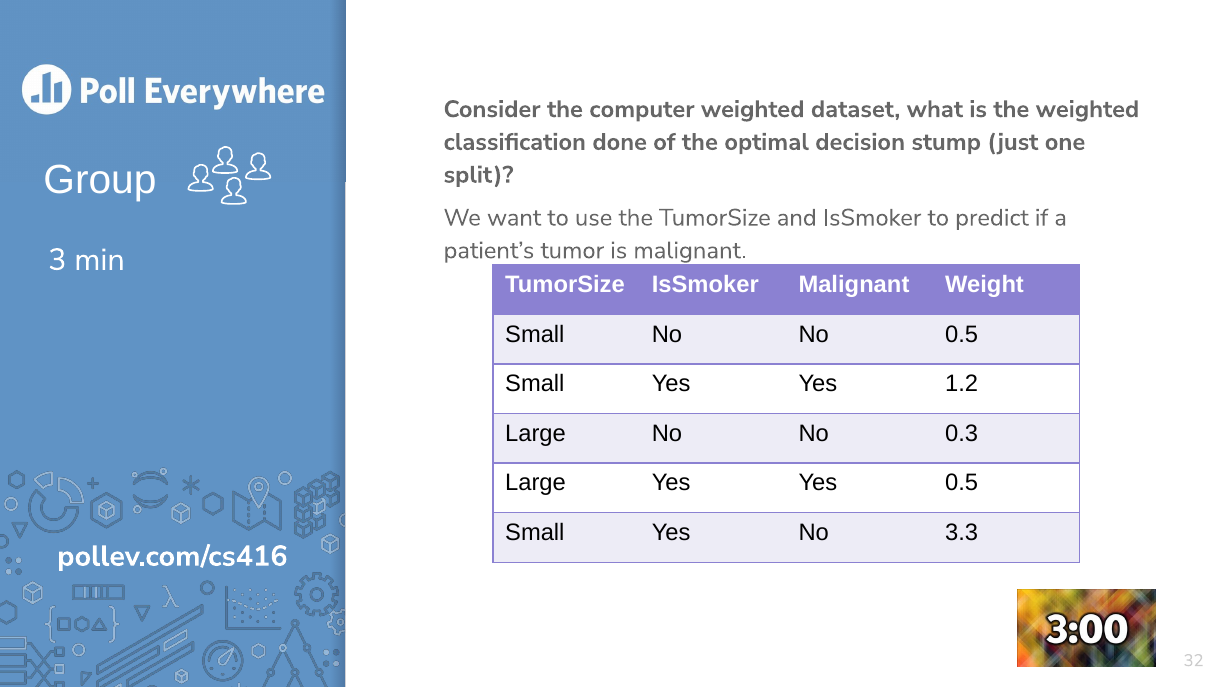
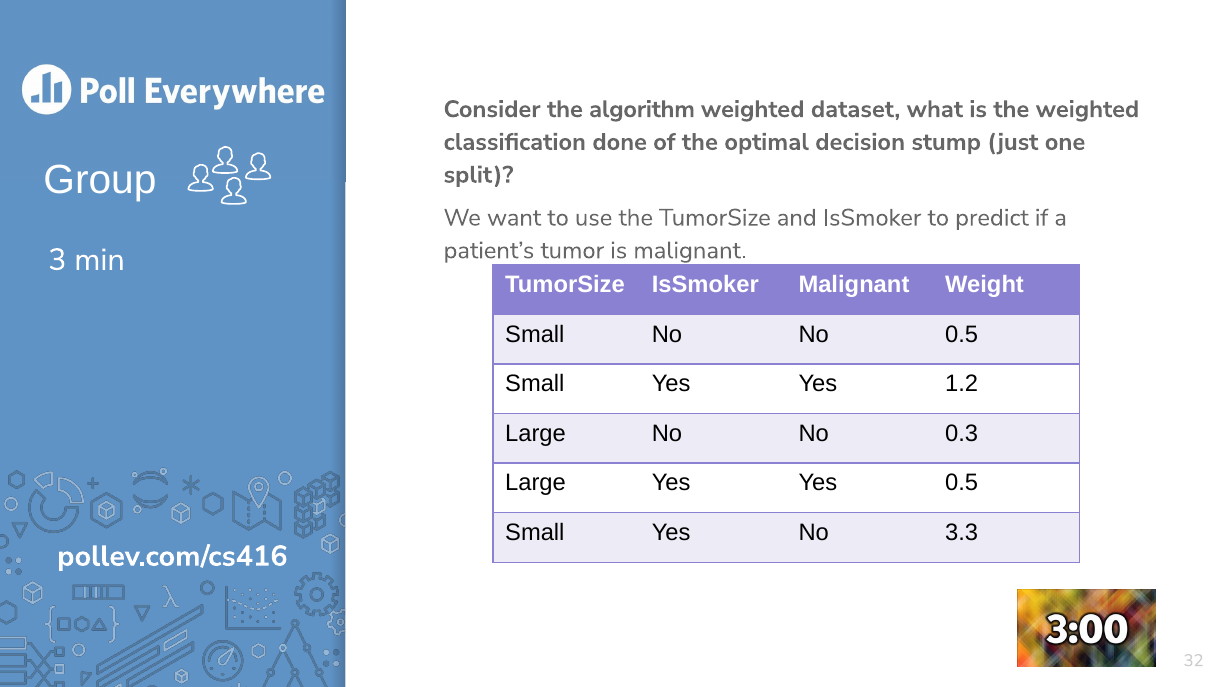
computer: computer -> algorithm
